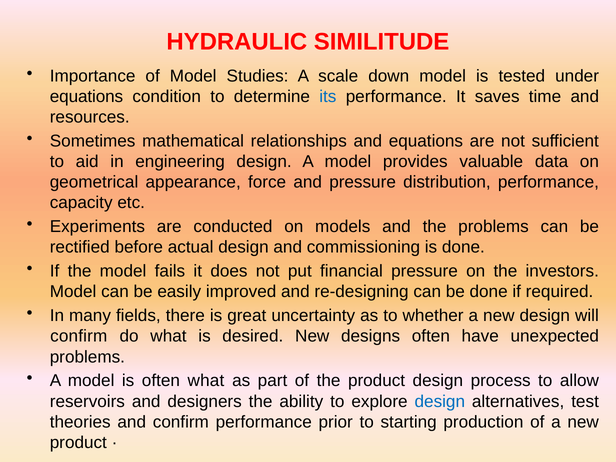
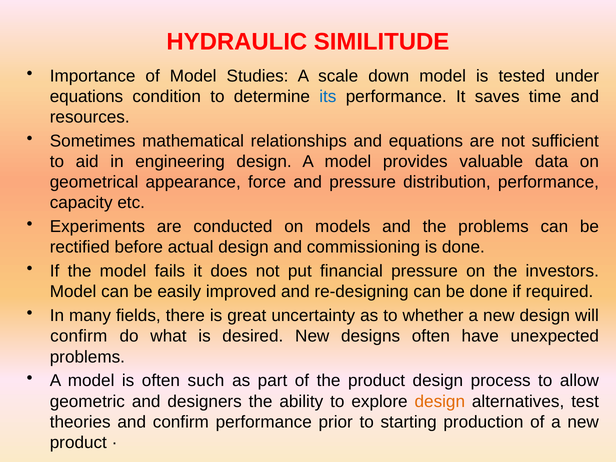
often what: what -> such
reservoirs: reservoirs -> geometric
design at (440, 401) colour: blue -> orange
